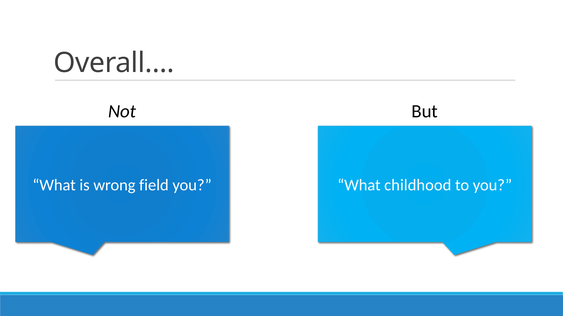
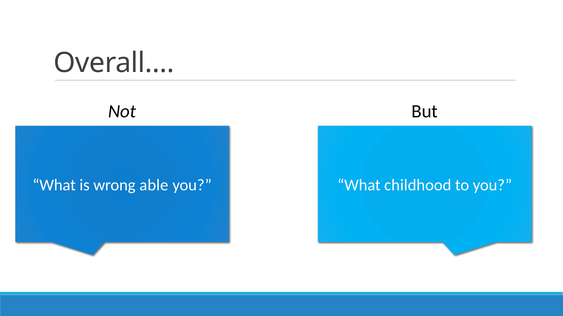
field: field -> able
